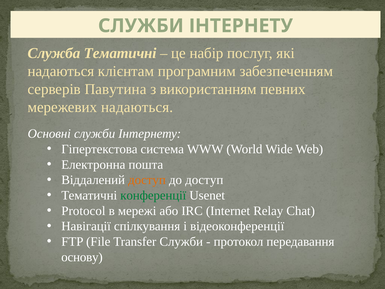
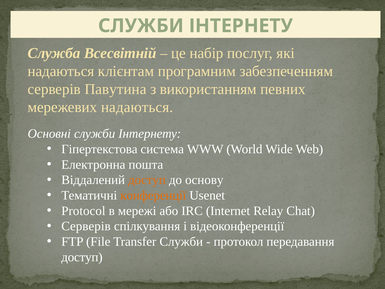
Служба Тематичні: Тематичні -> Всесвітній
до доступ: доступ -> основу
конференції colour: green -> orange
Навігації at (86, 226): Навігації -> Серверів
основу at (82, 257): основу -> доступ
